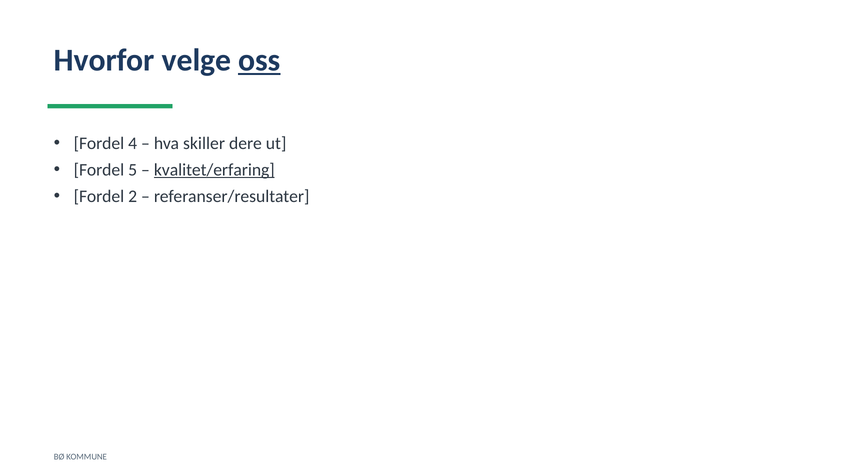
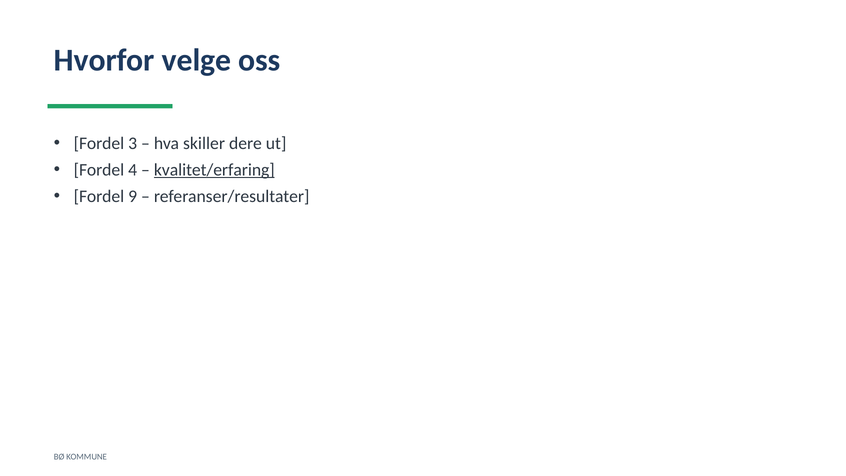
oss underline: present -> none
4: 4 -> 3
5: 5 -> 4
2: 2 -> 9
